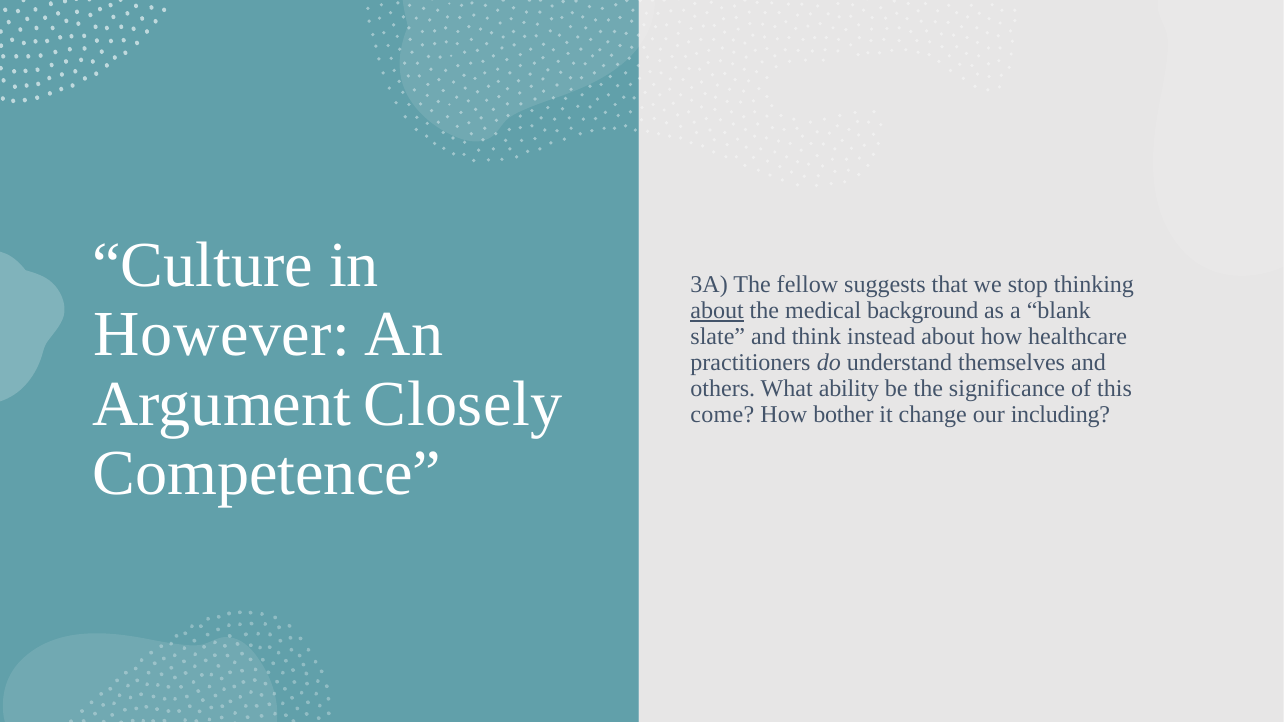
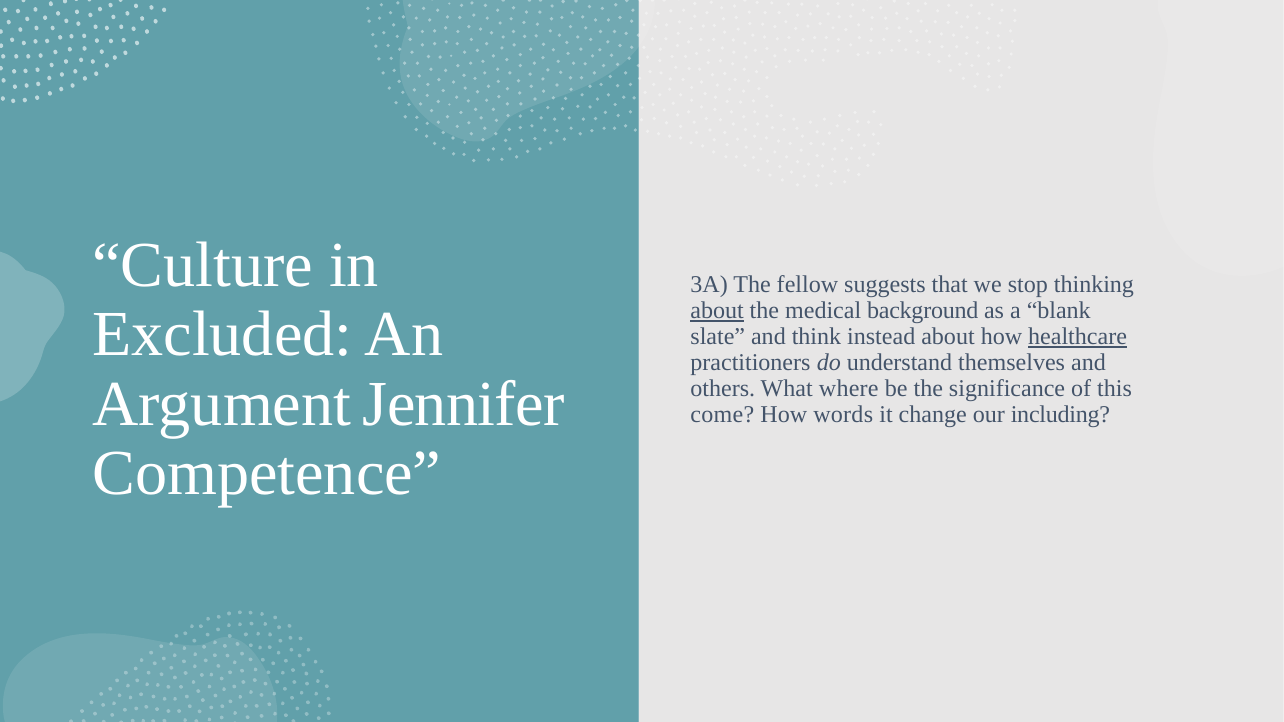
However: However -> Excluded
healthcare underline: none -> present
Closely: Closely -> Jennifer
ability: ability -> where
bother: bother -> words
